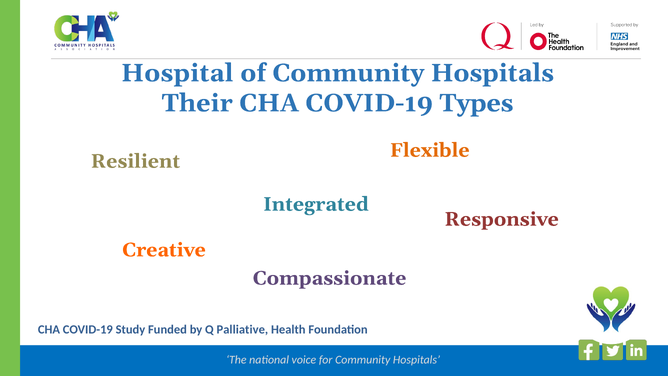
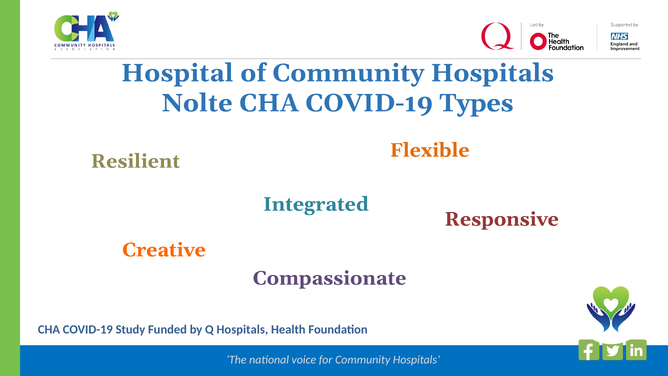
Their: Their -> Nolte
Q Palliative: Palliative -> Hospitals
